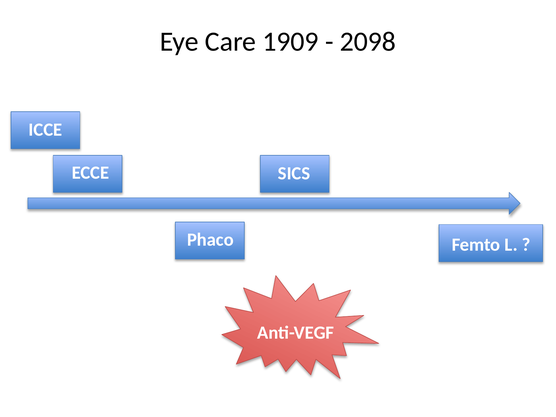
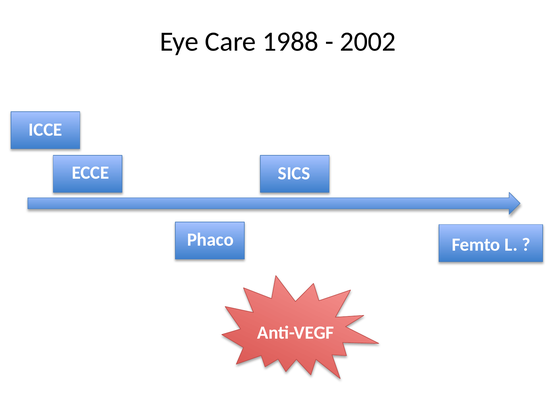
1909: 1909 -> 1988
2098: 2098 -> 2002
